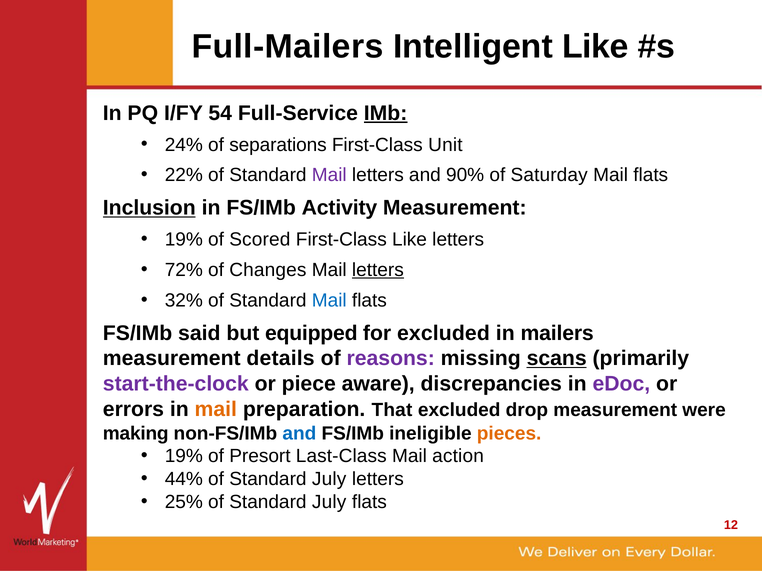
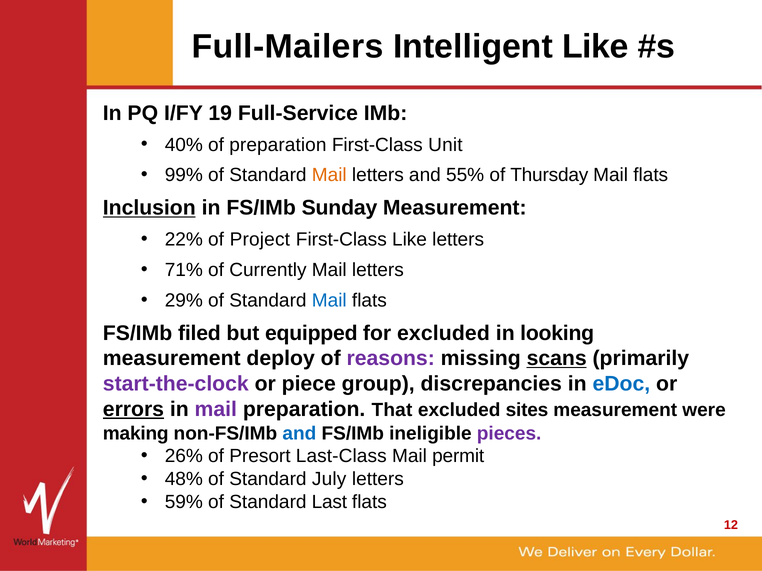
54: 54 -> 19
IMb underline: present -> none
24%: 24% -> 40%
of separations: separations -> preparation
22%: 22% -> 99%
Mail at (329, 175) colour: purple -> orange
90%: 90% -> 55%
Saturday: Saturday -> Thursday
Activity: Activity -> Sunday
19% at (184, 240): 19% -> 22%
Scored: Scored -> Project
72%: 72% -> 71%
Changes: Changes -> Currently
letters at (378, 270) underline: present -> none
32%: 32% -> 29%
said: said -> filed
mailers: mailers -> looking
details: details -> deploy
aware: aware -> group
eDoc colour: purple -> blue
errors underline: none -> present
mail at (216, 410) colour: orange -> purple
drop: drop -> sites
pieces colour: orange -> purple
19% at (184, 456): 19% -> 26%
action: action -> permit
44%: 44% -> 48%
25%: 25% -> 59%
July at (329, 502): July -> Last
